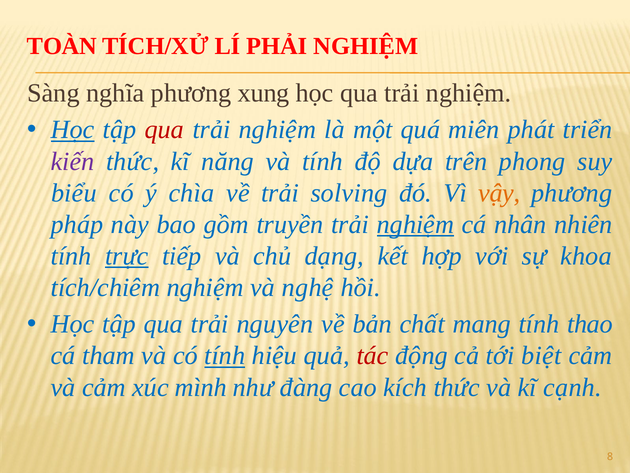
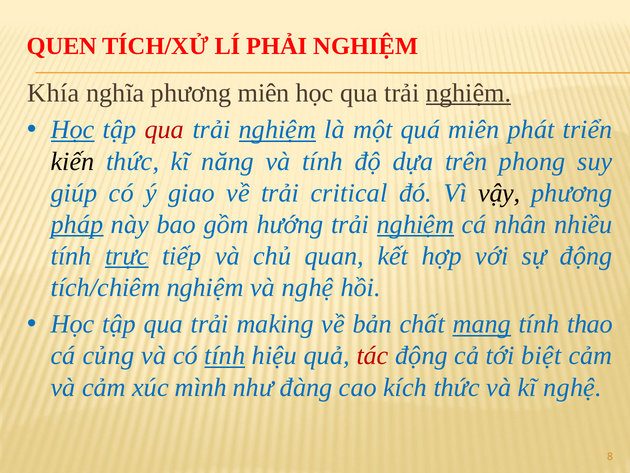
TOÀN: TOÀN -> QUEN
Sàng: Sàng -> Khía
phương xung: xung -> miên
nghiệm at (469, 93) underline: none -> present
nghiệm at (277, 130) underline: none -> present
kiến colour: purple -> black
biểu: biểu -> giúp
chìa: chìa -> giao
solving: solving -> critical
vậy colour: orange -> black
pháp underline: none -> present
truyền: truyền -> hướng
nhiên: nhiên -> nhiều
dạng: dạng -> quan
sự khoa: khoa -> động
nguyên: nguyên -> making
mang underline: none -> present
tham: tham -> củng
kĩ cạnh: cạnh -> nghệ
